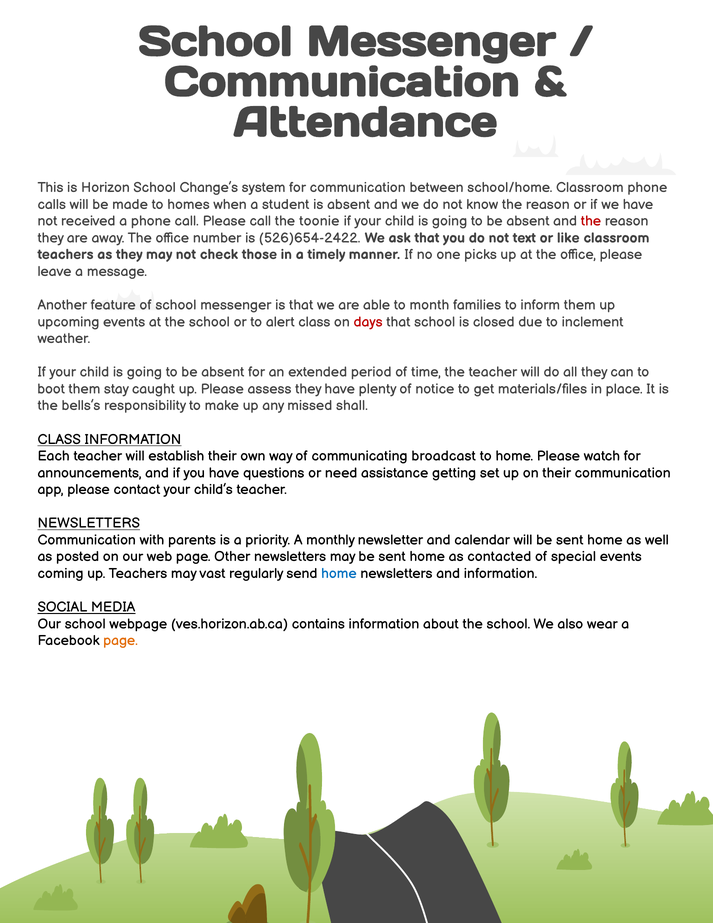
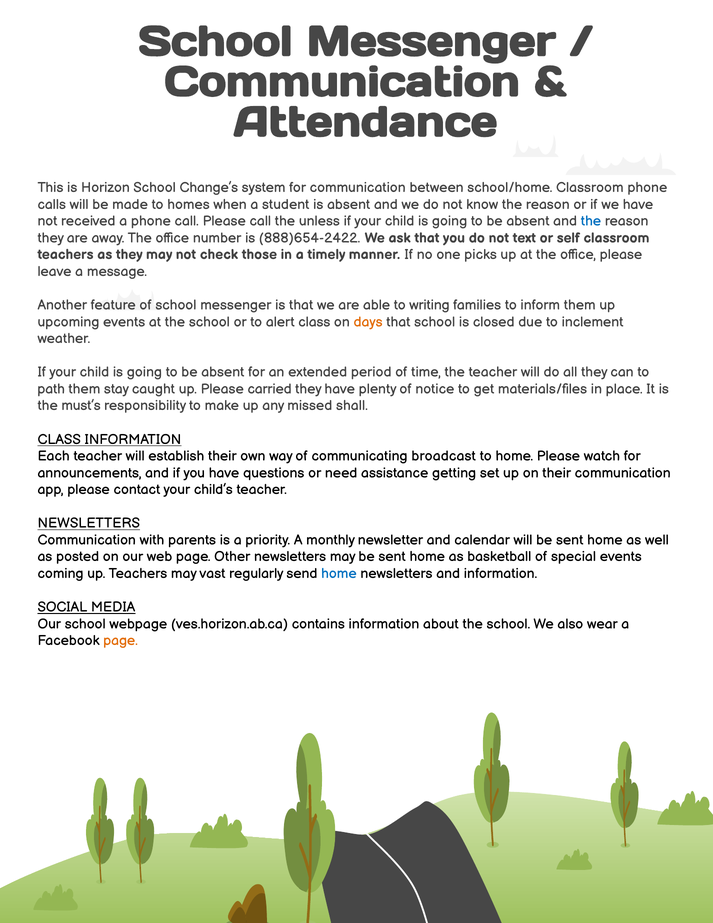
toonie: toonie -> unless
the at (591, 221) colour: red -> blue
526)654-2422: 526)654-2422 -> 888)654-2422
like: like -> self
month: month -> writing
days colour: red -> orange
boot: boot -> path
assess: assess -> carried
bells’s: bells’s -> must’s
contacted: contacted -> basketball
